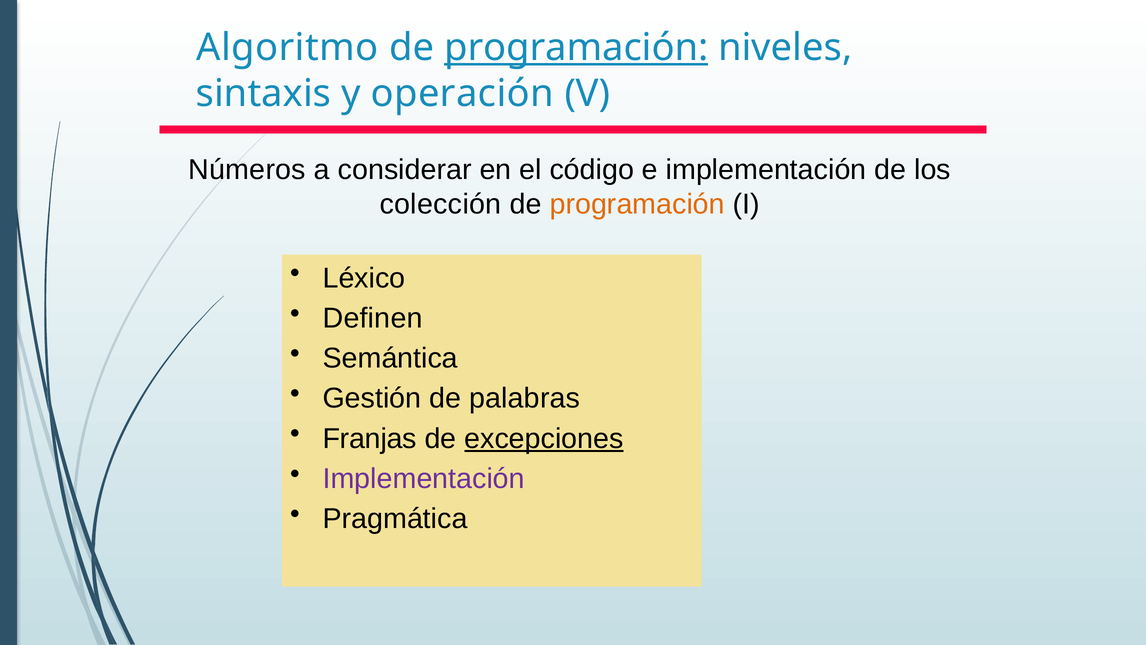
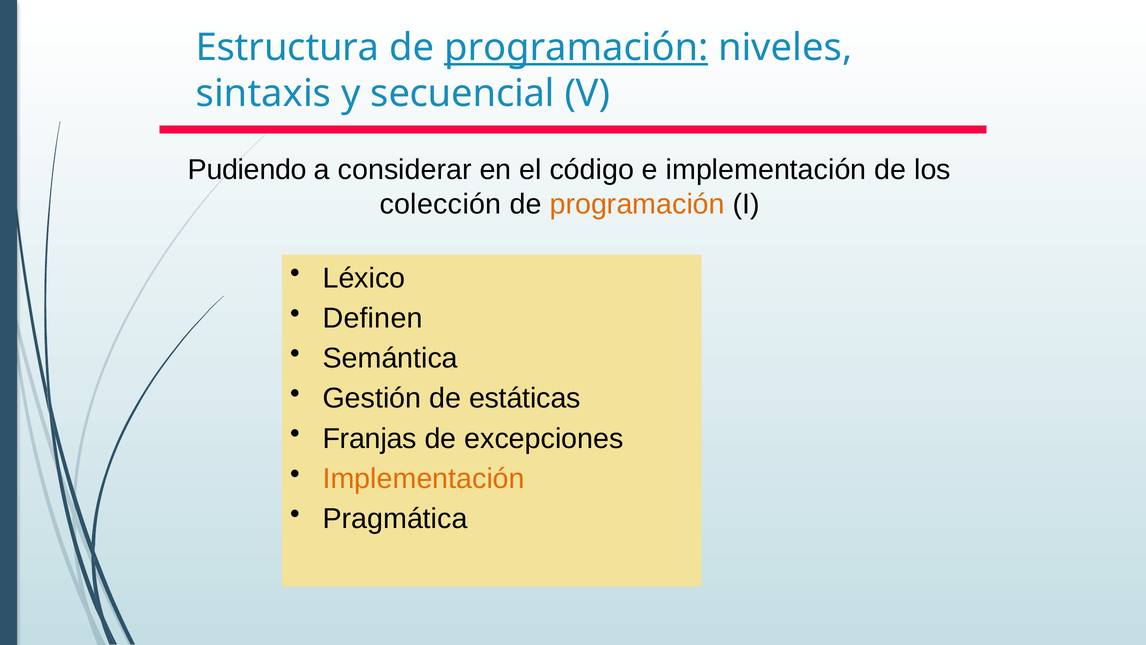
Algoritmo: Algoritmo -> Estructura
operación: operación -> secuencial
Números: Números -> Pudiendo
palabras: palabras -> estáticas
excepciones underline: present -> none
Implementación at (424, 478) colour: purple -> orange
